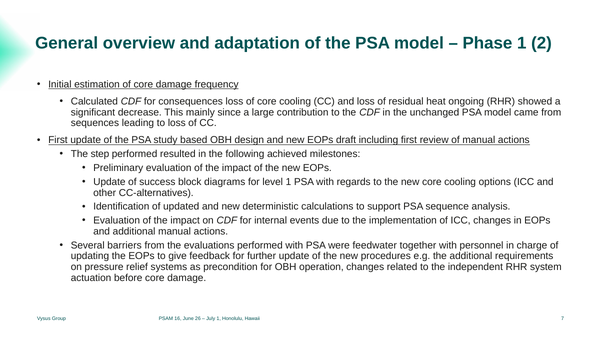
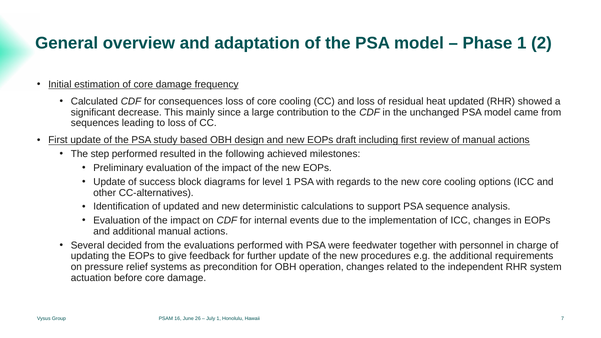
heat ongoing: ongoing -> updated
barriers: barriers -> decided
